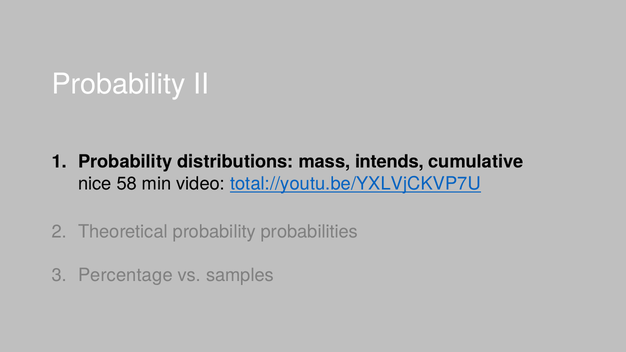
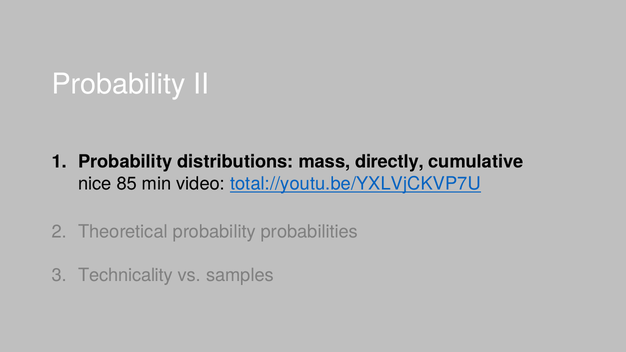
intends: intends -> directly
58: 58 -> 85
Percentage: Percentage -> Technicality
